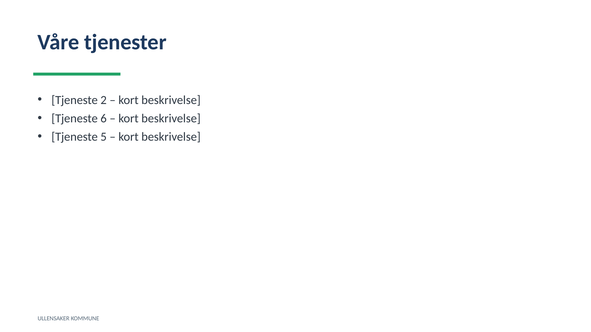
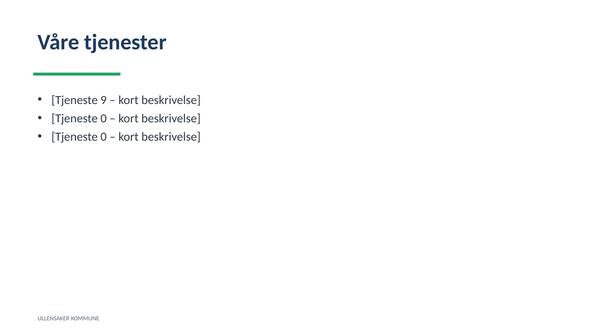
2: 2 -> 9
6 at (104, 119): 6 -> 0
5 at (104, 137): 5 -> 0
